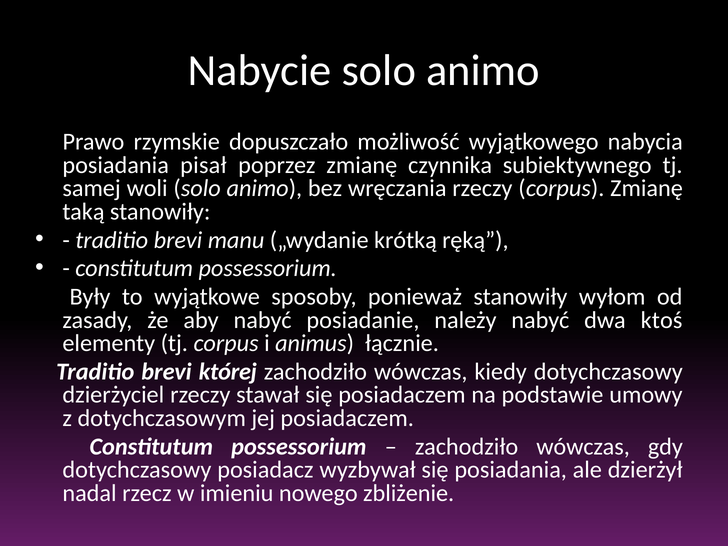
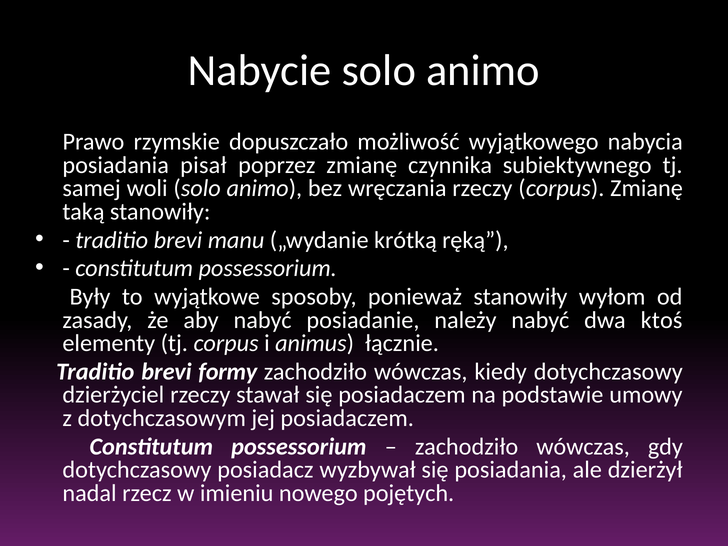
której: której -> formy
zbliżenie: zbliżenie -> pojętych
